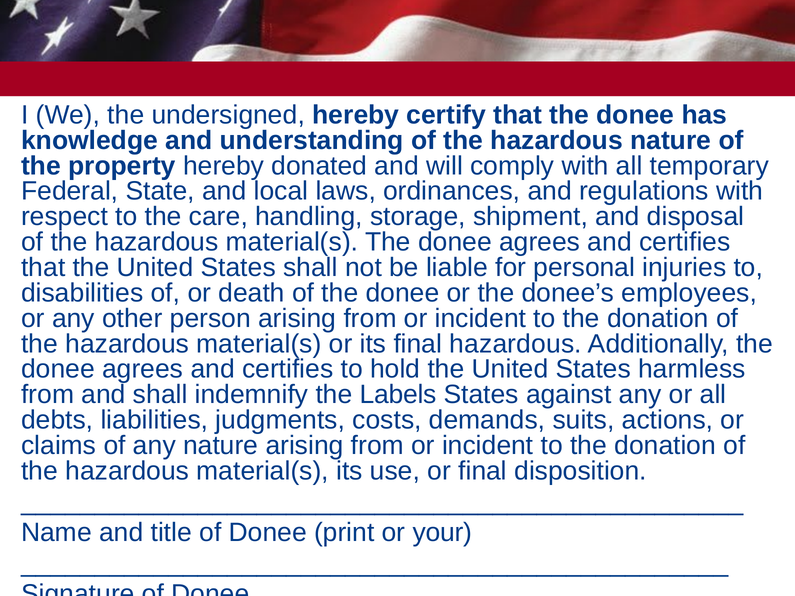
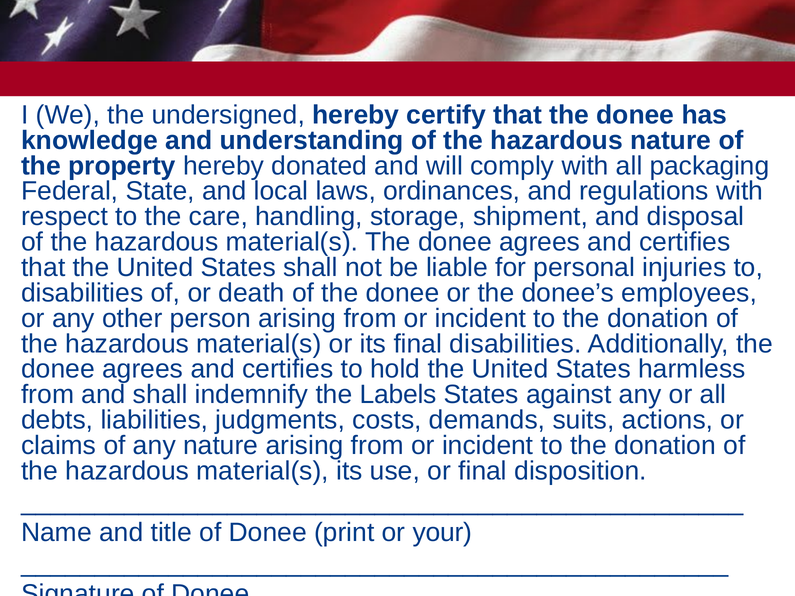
temporary: temporary -> packaging
final hazardous: hazardous -> disabilities
